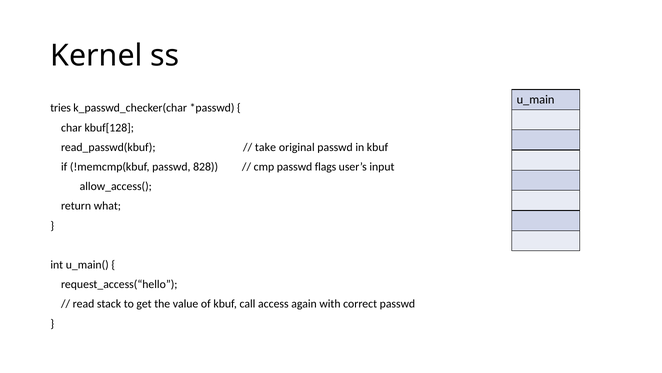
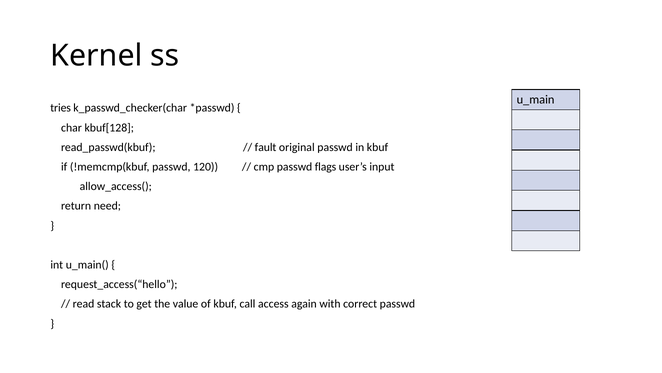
take: take -> fault
828: 828 -> 120
what: what -> need
